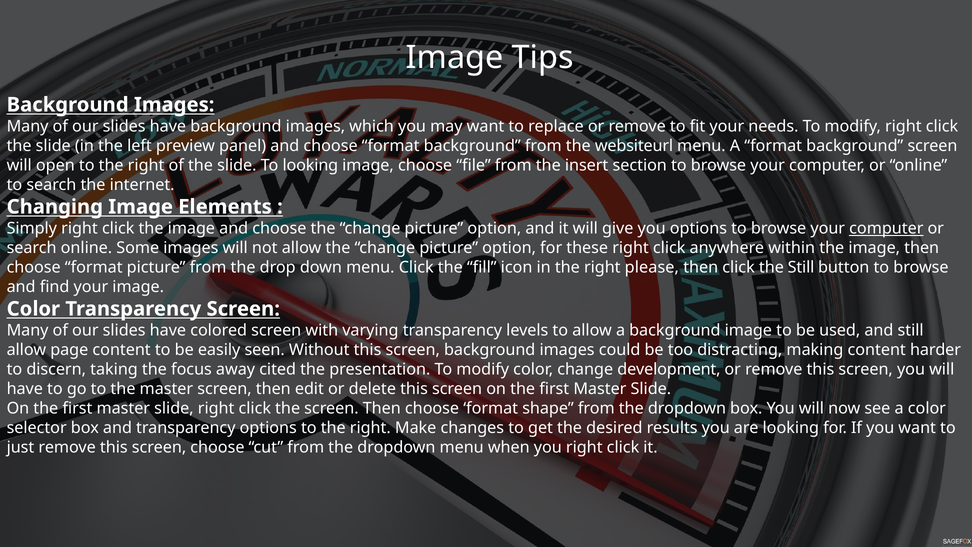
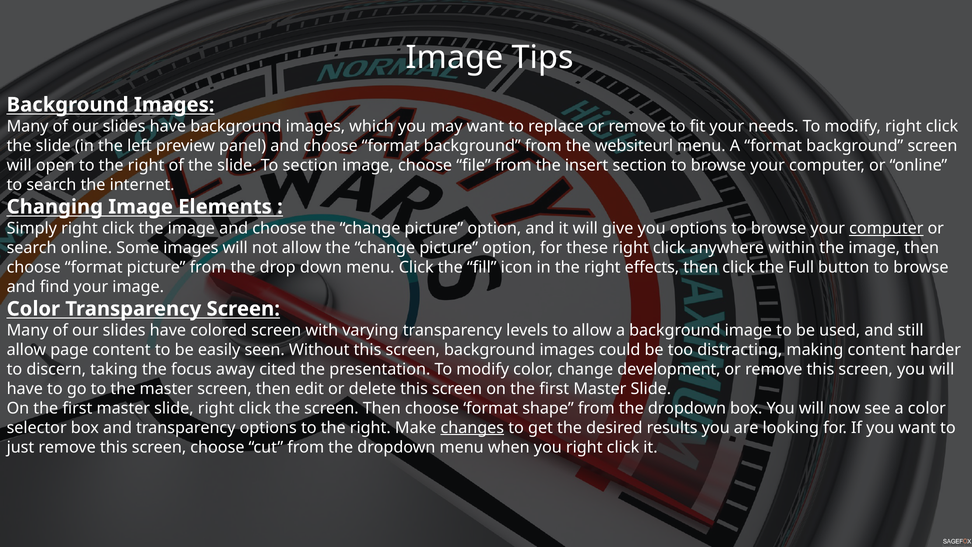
To looking: looking -> section
please: please -> effects
the Still: Still -> Full
changes underline: none -> present
